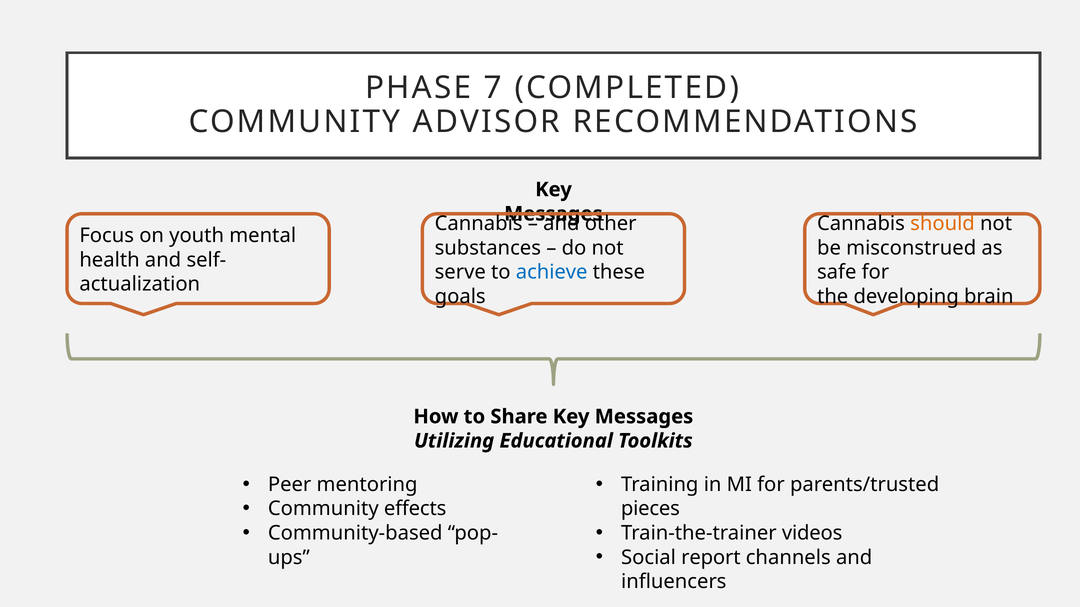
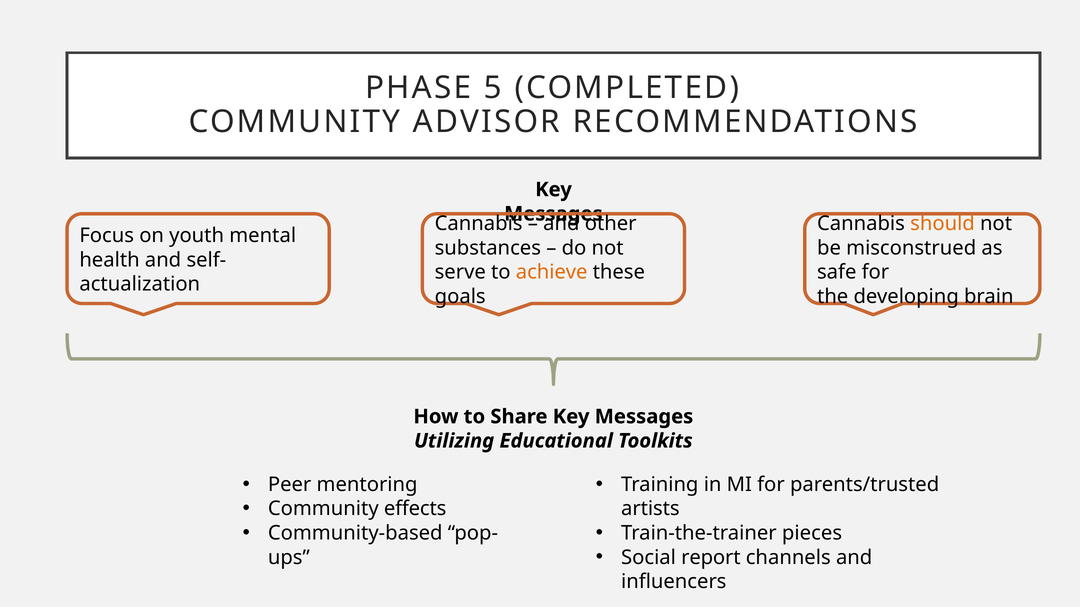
7: 7 -> 5
achieve colour: blue -> orange
pieces: pieces -> artists
videos: videos -> pieces
